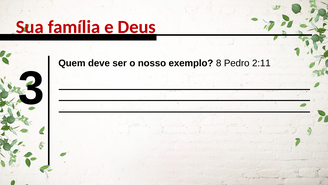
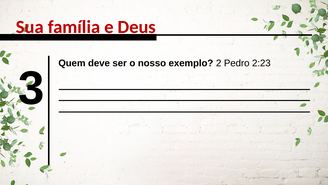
8: 8 -> 2
2:11: 2:11 -> 2:23
